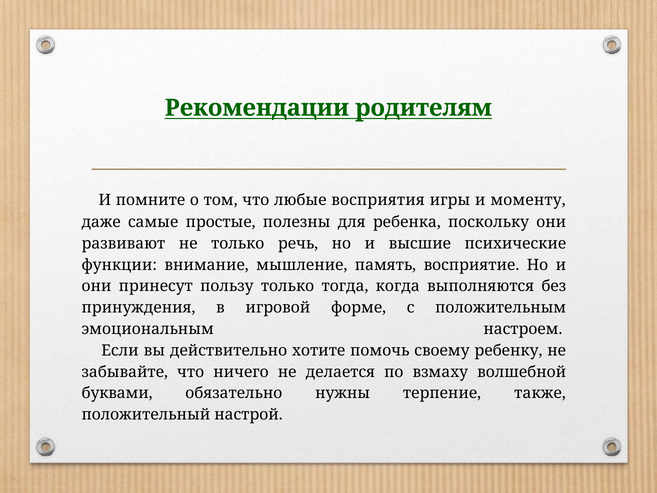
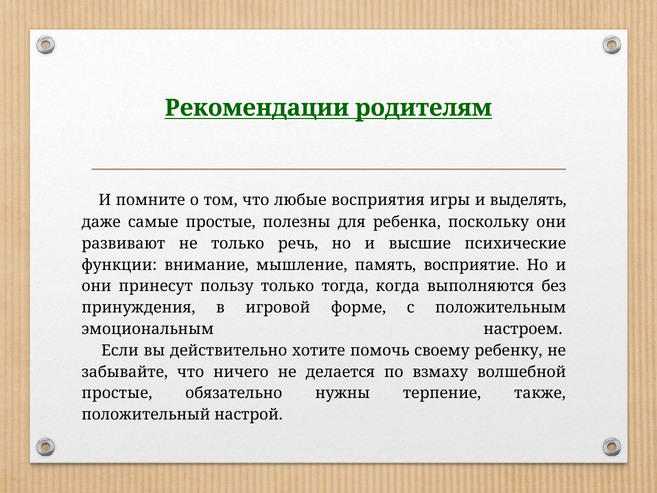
моменту: моменту -> выделять
буквами at (117, 393): буквами -> простые
